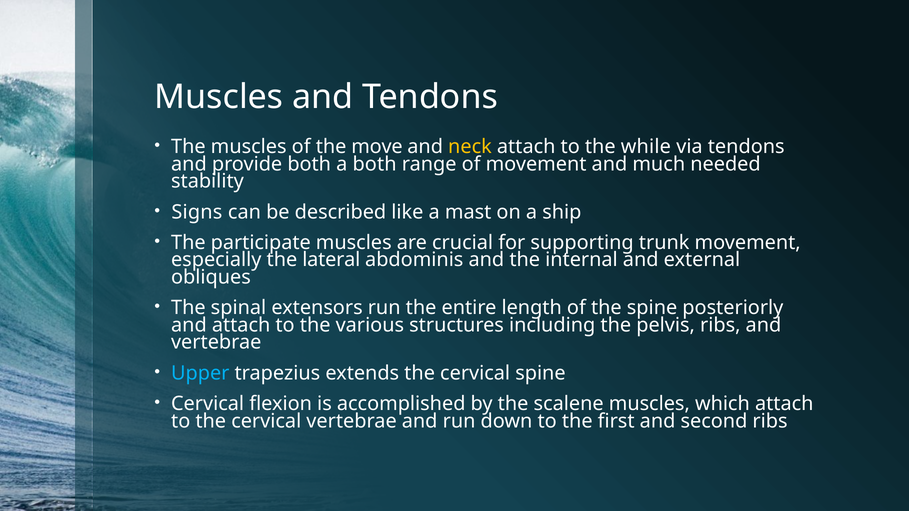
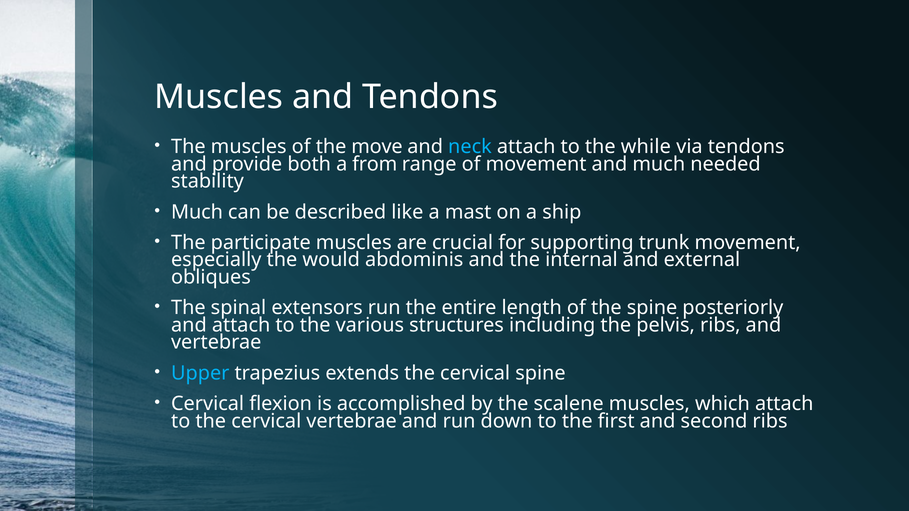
neck colour: yellow -> light blue
a both: both -> from
Signs at (197, 212): Signs -> Much
lateral: lateral -> would
